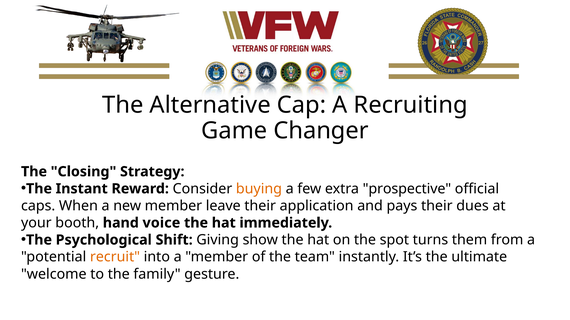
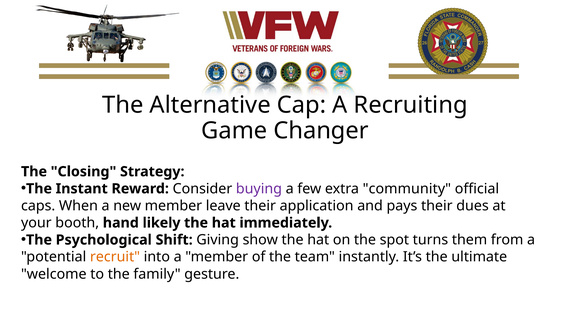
buying colour: orange -> purple
prospective: prospective -> community
voice: voice -> likely
